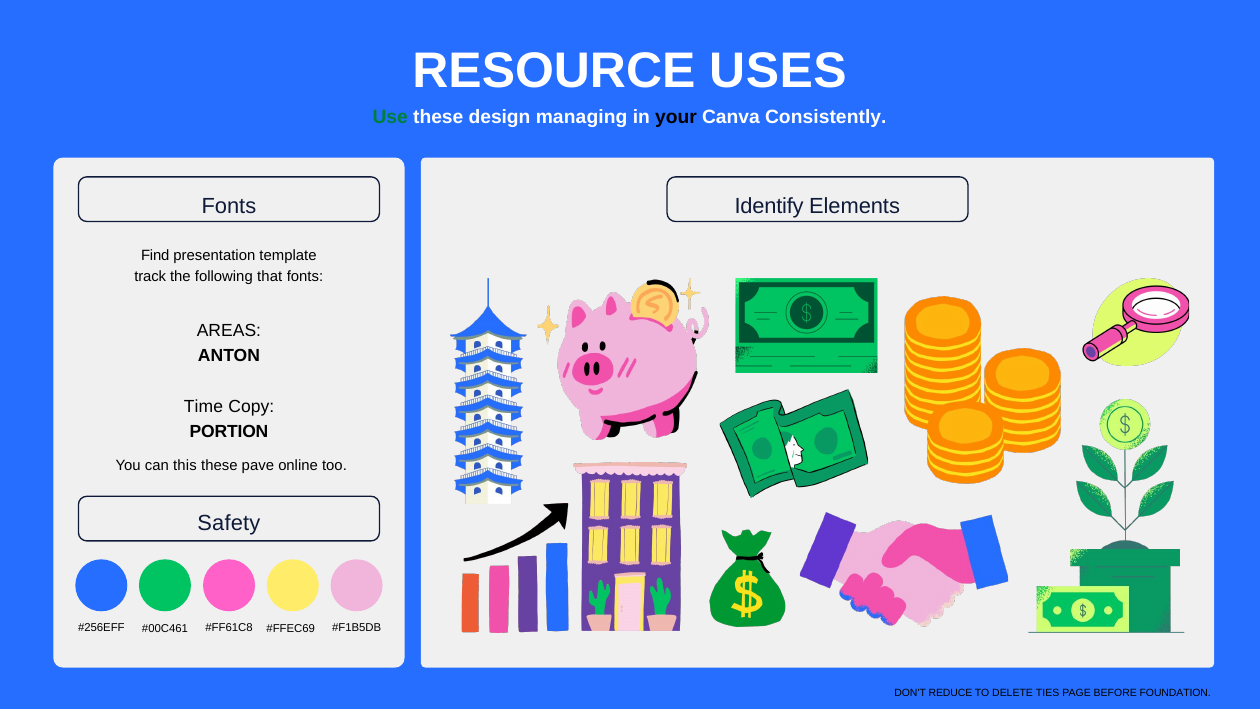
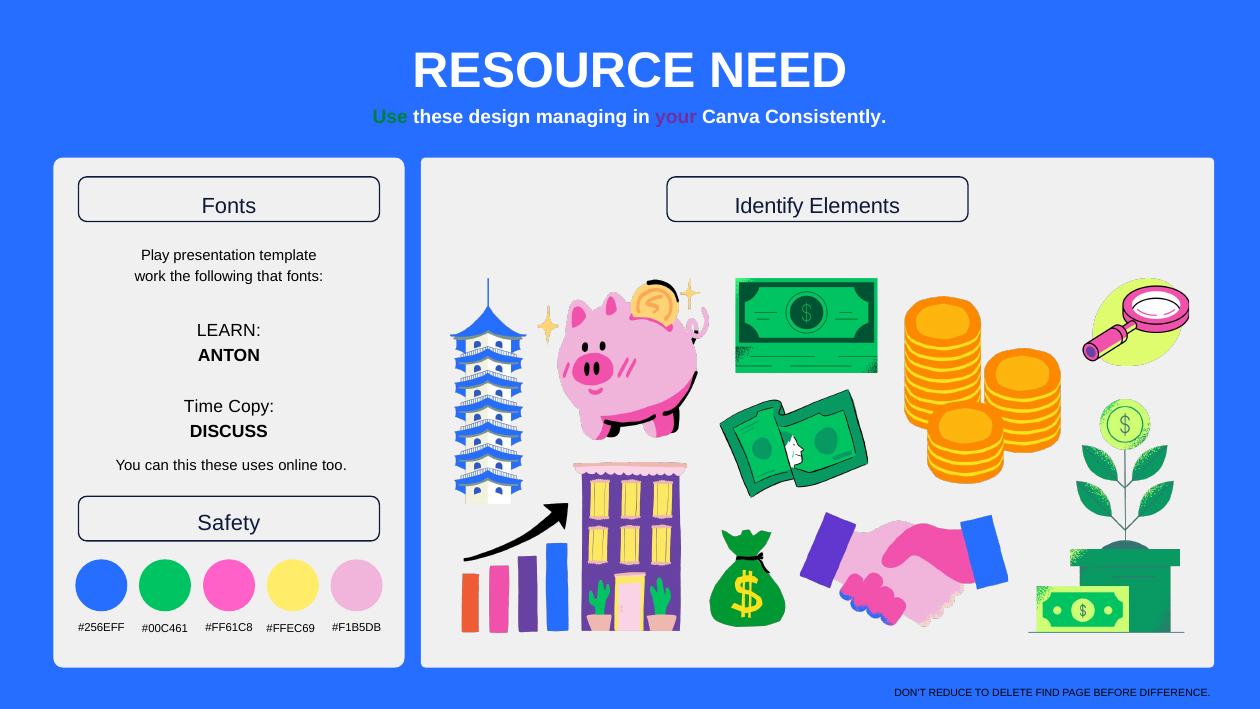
USES: USES -> NEED
your colour: black -> purple
Find: Find -> Play
track: track -> work
AREAS: AREAS -> LEARN
PORTION: PORTION -> DISCUSS
pave: pave -> uses
TIES: TIES -> FIND
FOUNDATION: FOUNDATION -> DIFFERENCE
